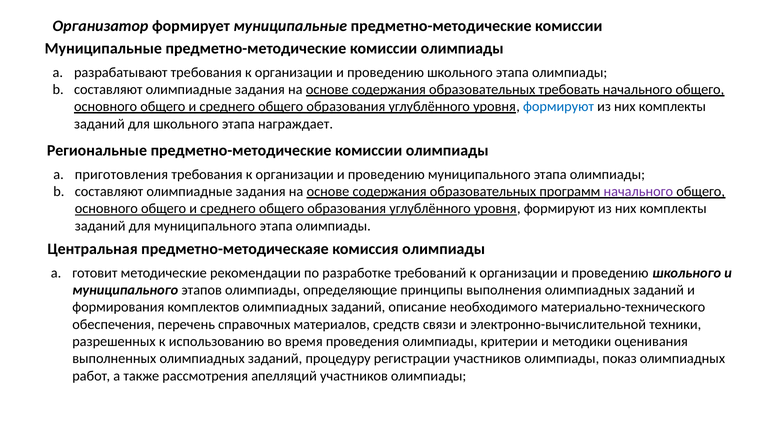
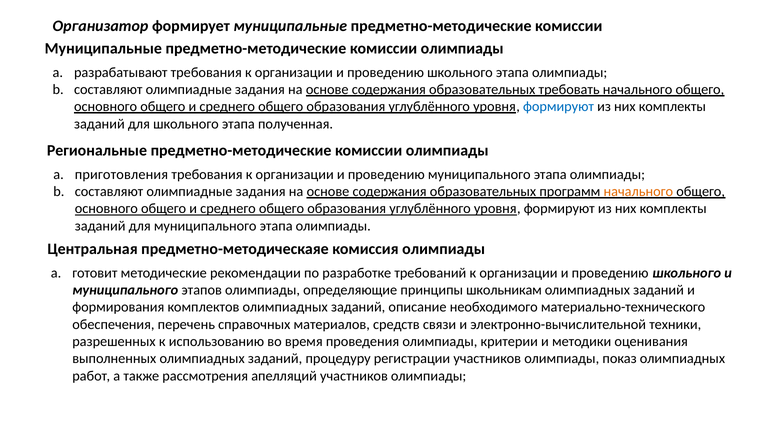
награждает: награждает -> полученная
начального at (638, 191) colour: purple -> orange
выполнения: выполнения -> школьникам
